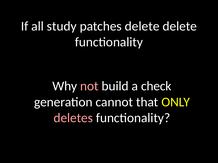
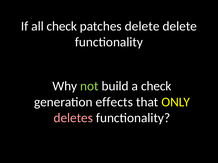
all study: study -> check
not colour: pink -> light green
cannot: cannot -> effects
